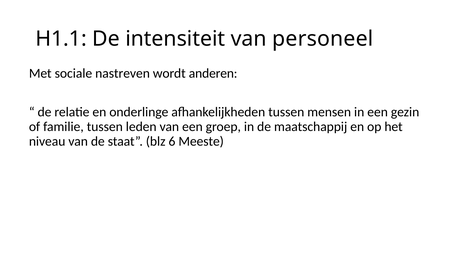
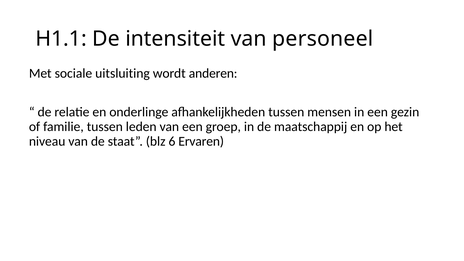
nastreven: nastreven -> uitsluiting
Meeste: Meeste -> Ervaren
